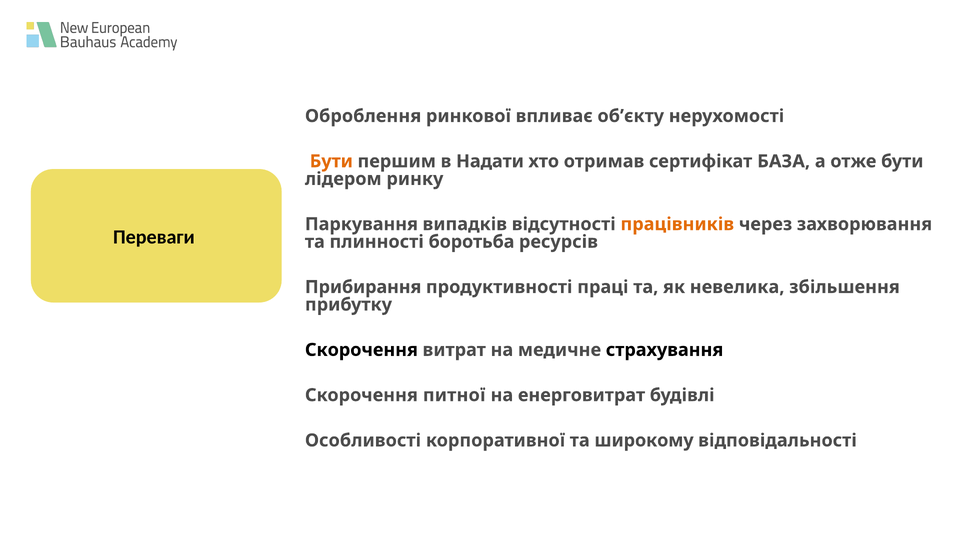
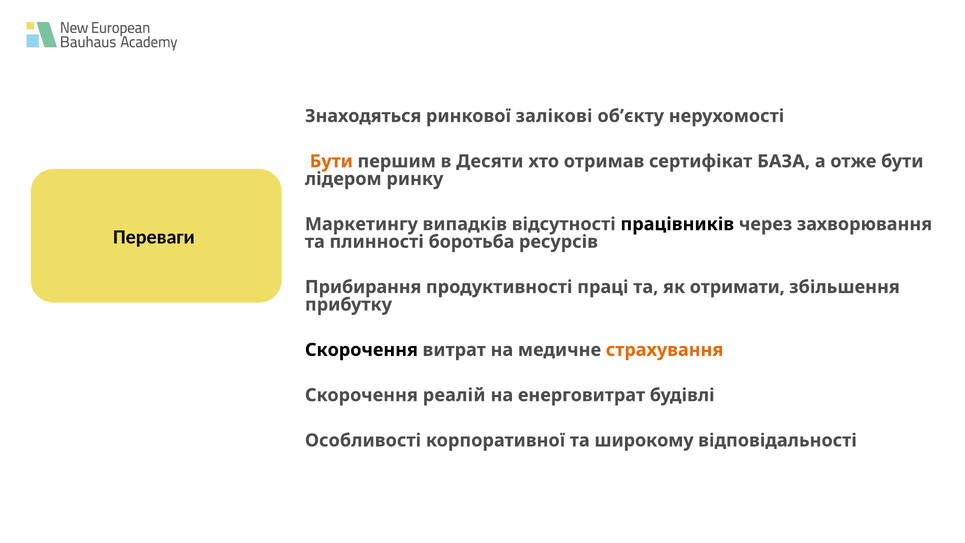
Оброблення: Оброблення -> Знаходяться
впливає: впливає -> залікові
Надати: Надати -> Десяти
Паркування: Паркування -> Маркетингу
працівників colour: orange -> black
невелика: невелика -> отримати
страхування colour: black -> orange
питної: питної -> реалій
